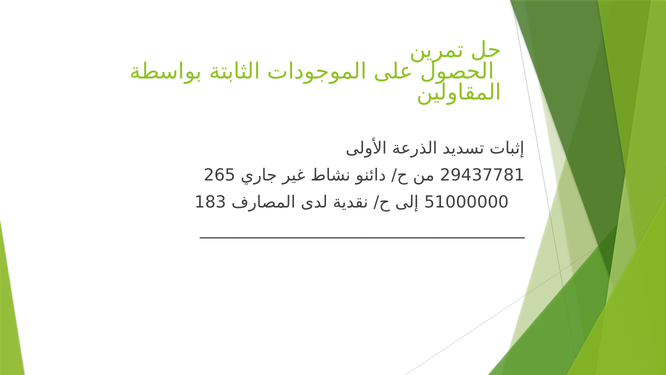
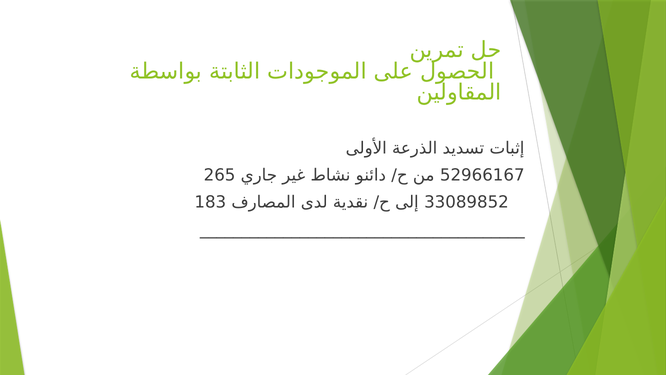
29437781: 29437781 -> 52966167
51000000: 51000000 -> 33089852
